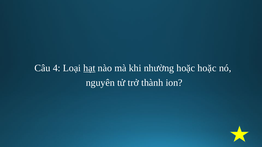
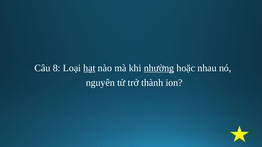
4: 4 -> 8
nhường underline: none -> present
hoặc hoặc: hoặc -> nhau
